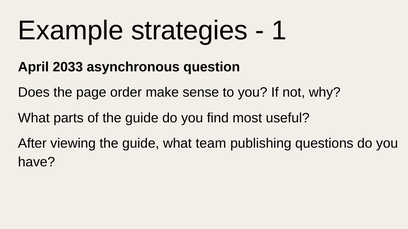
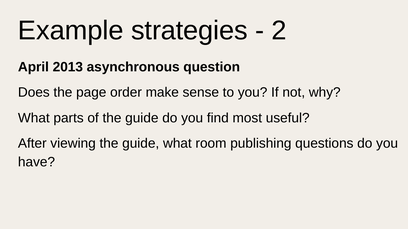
1: 1 -> 2
2033: 2033 -> 2013
team: team -> room
